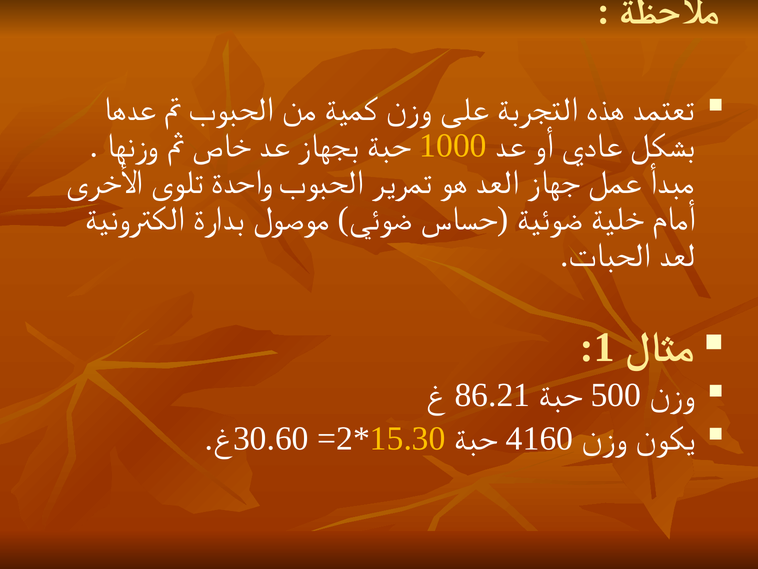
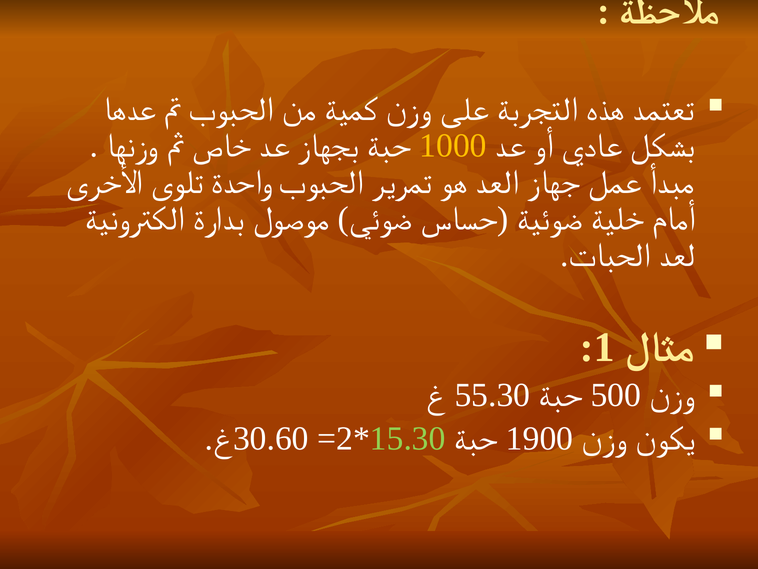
86.21: 86.21 -> 55.30
15.30 colour: yellow -> light green
4160: 4160 -> 1900
